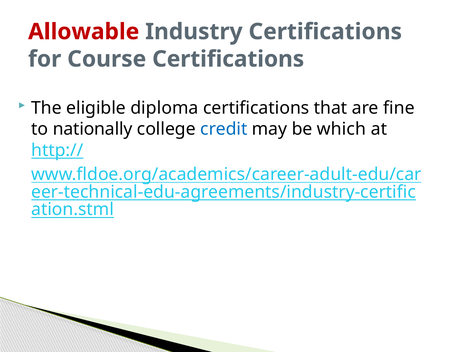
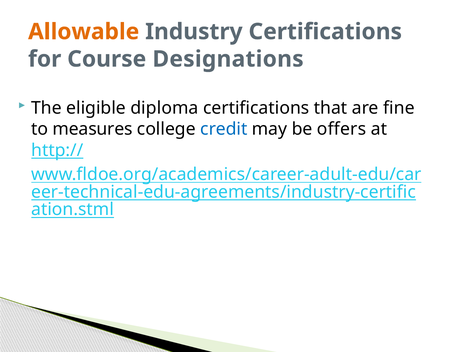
Allowable colour: red -> orange
Course Certifications: Certifications -> Designations
nationally: nationally -> measures
which: which -> offers
